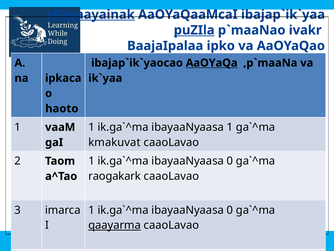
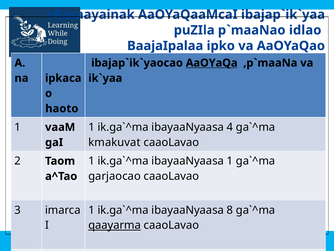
rRasaayainak underline: present -> none
puZIla underline: present -> none
ivakr: ivakr -> idlao
ibayaaNyaasa 1: 1 -> 4
0 at (230, 161): 0 -> 1
raogakark: raogakark -> garjaocao
0 at (230, 210): 0 -> 8
